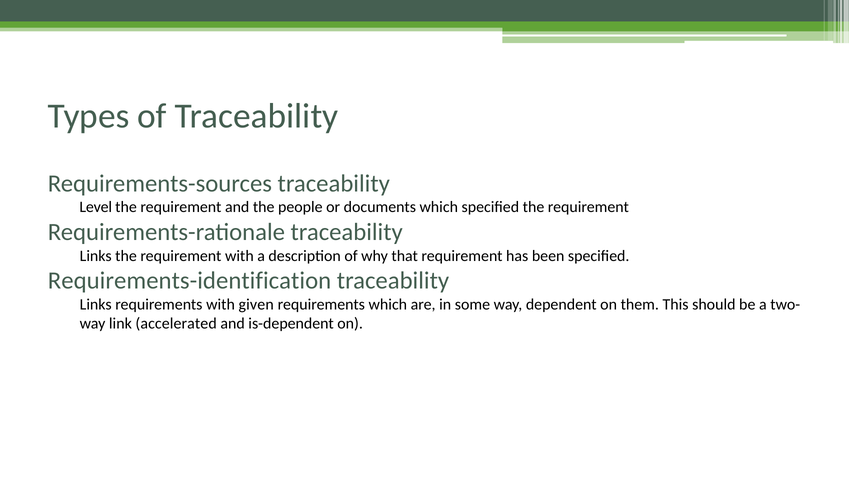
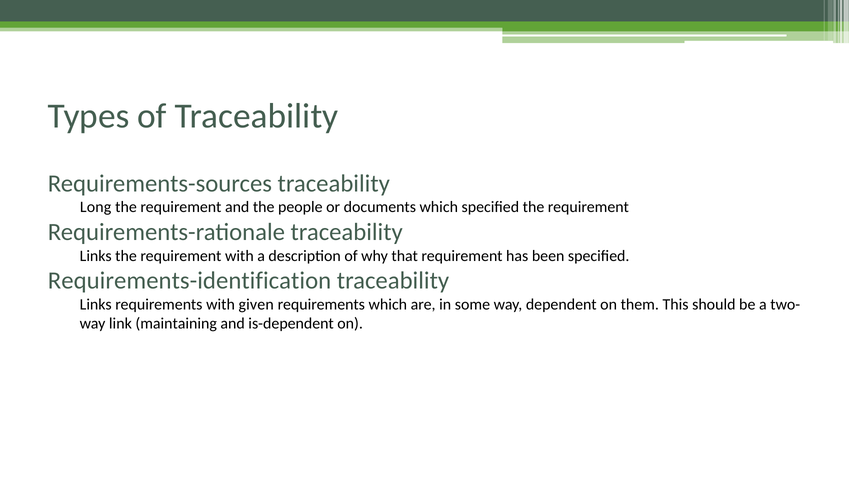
Level: Level -> Long
accelerated: accelerated -> maintaining
